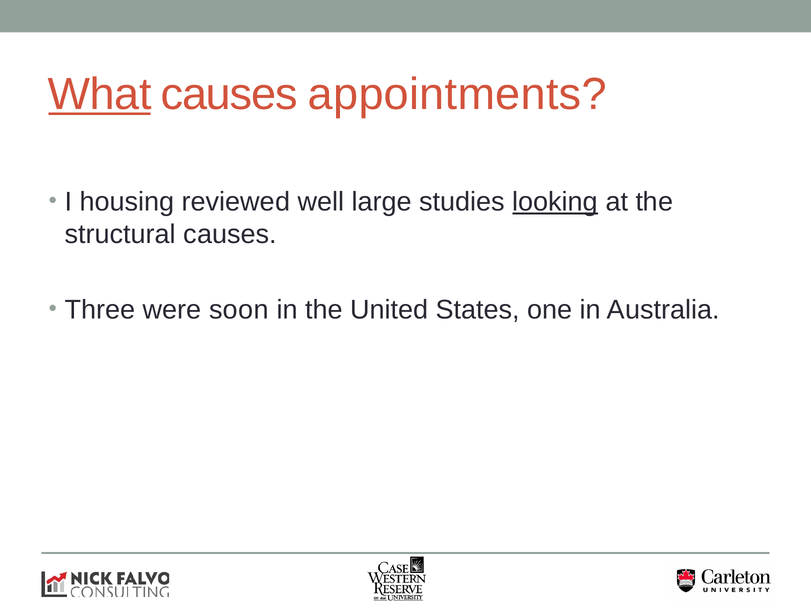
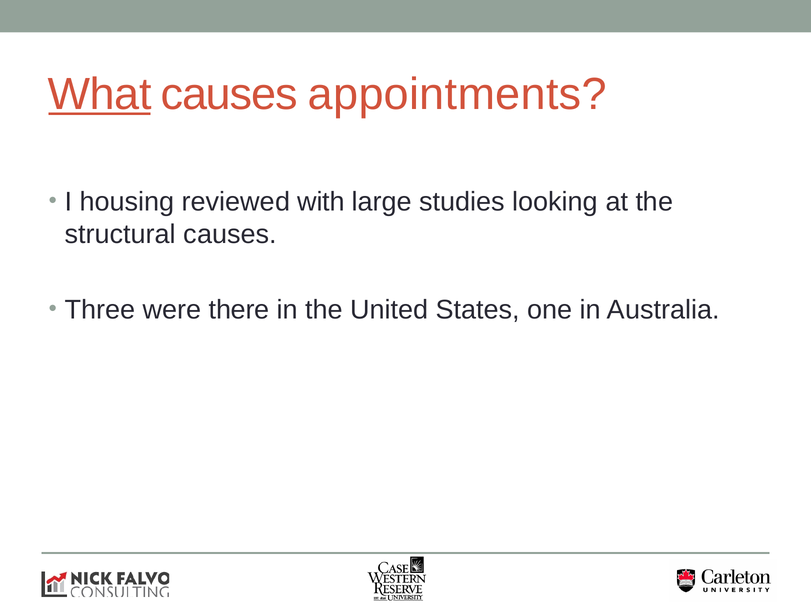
well: well -> with
looking underline: present -> none
soon: soon -> there
